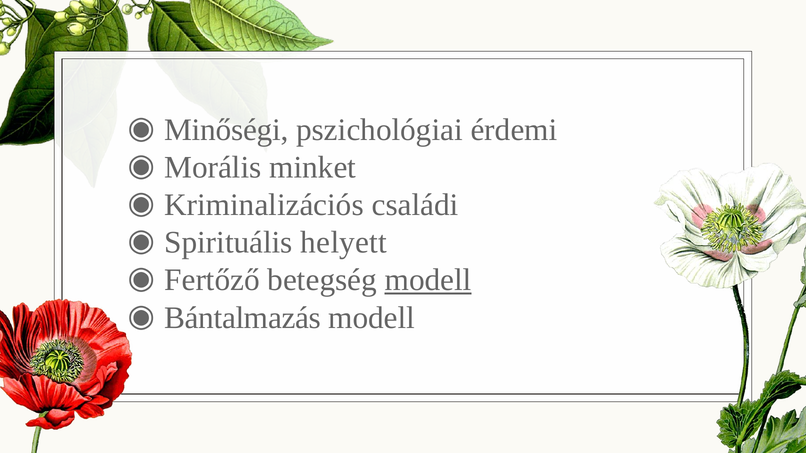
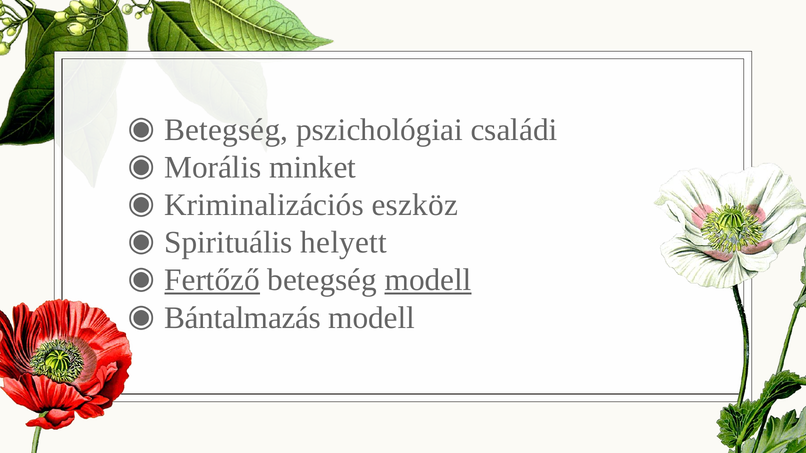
Minőségi at (226, 130): Minőségi -> Betegség
érdemi: érdemi -> családi
családi: családi -> eszköz
Fertőző underline: none -> present
